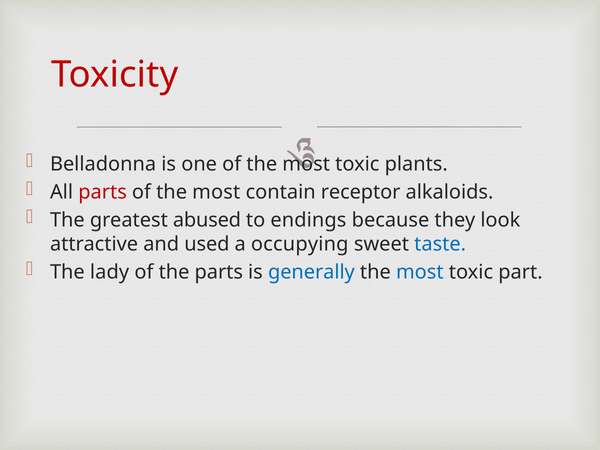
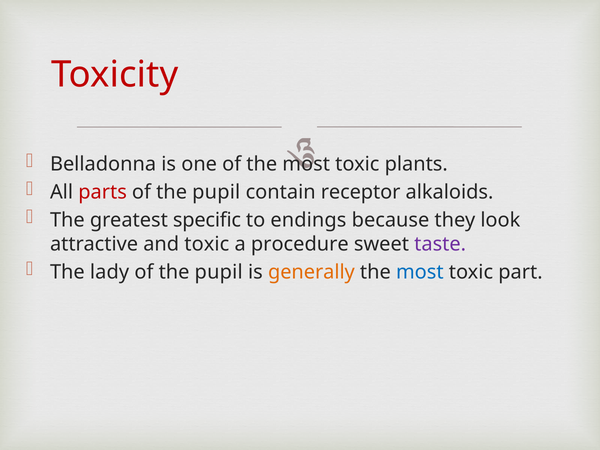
most at (216, 192): most -> pupil
abused: abused -> specific
and used: used -> toxic
occupying: occupying -> procedure
taste colour: blue -> purple
parts at (219, 272): parts -> pupil
generally colour: blue -> orange
